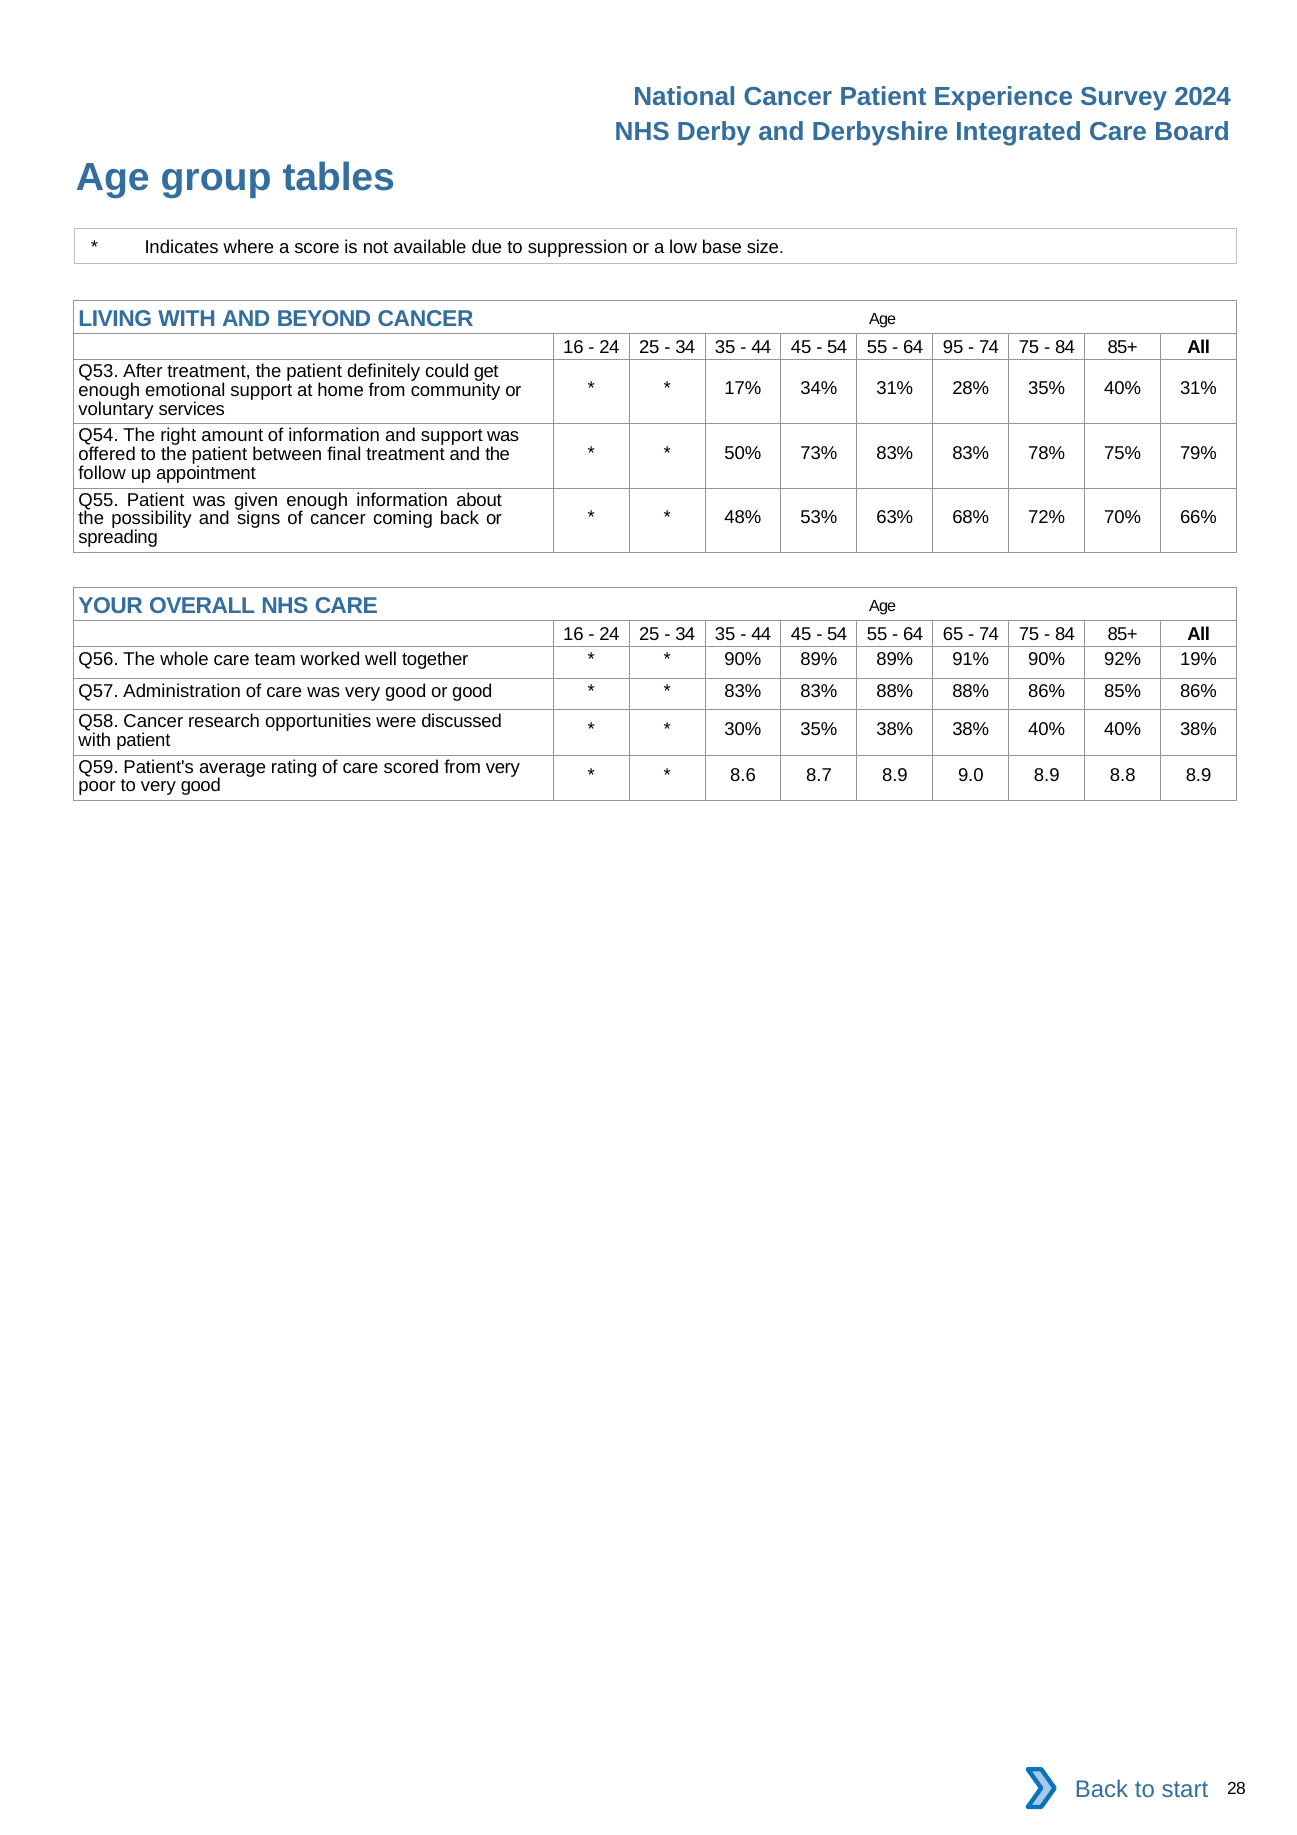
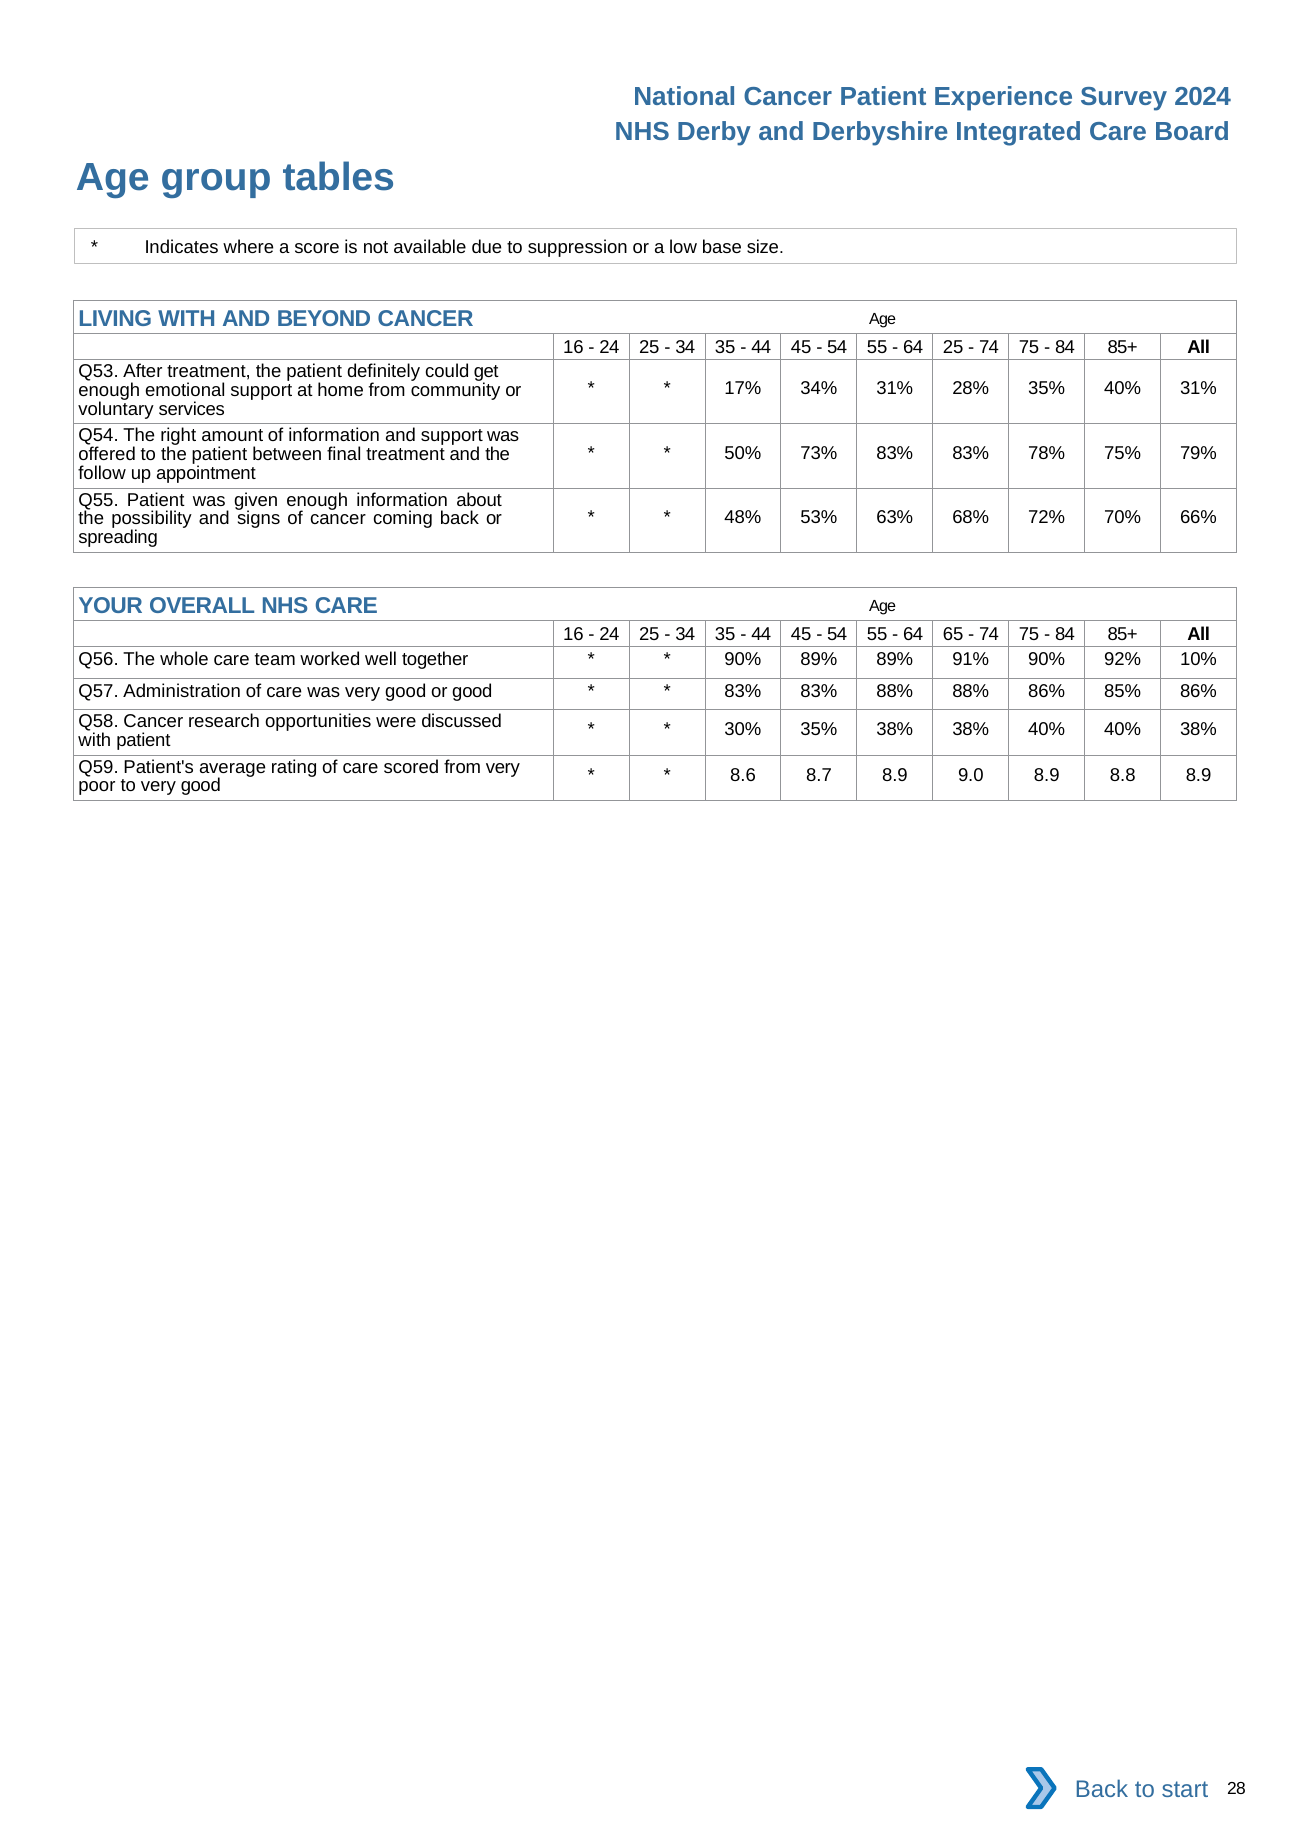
64 95: 95 -> 25
19%: 19% -> 10%
